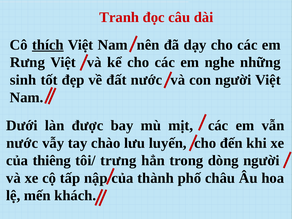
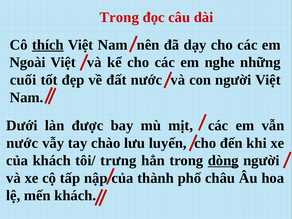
Tranh at (119, 17): Tranh -> Trong
Rưng: Rưng -> Ngoài
sinh: sinh -> cuối
của thiêng: thiêng -> khách
dòng underline: none -> present
